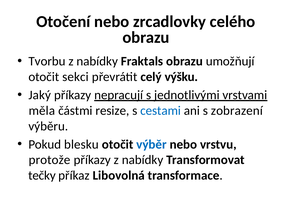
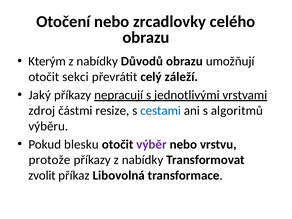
Tvorbu: Tvorbu -> Kterým
Fraktals: Fraktals -> Důvodů
výšku: výšku -> záleží
měla: měla -> zdroj
zobrazení: zobrazení -> algoritmů
výběr colour: blue -> purple
tečky: tečky -> zvolit
